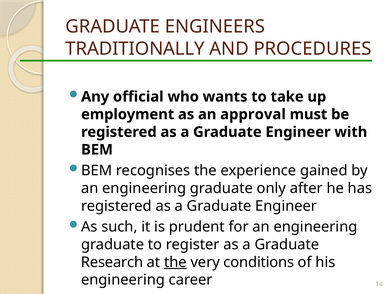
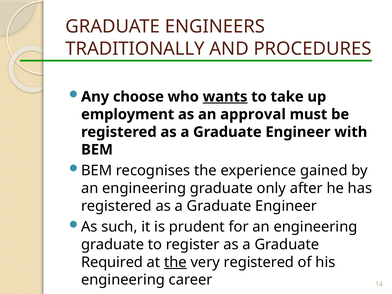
official: official -> choose
wants underline: none -> present
Research: Research -> Required
very conditions: conditions -> registered
